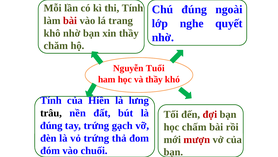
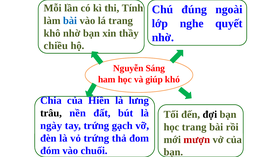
bài at (70, 21) colour: red -> blue
chăm: chăm -> chiều
Tuổi: Tuổi -> Sáng
và thầy: thầy -> giúp
Tính at (51, 100): Tính -> Chia
đợi colour: red -> black
đúng at (51, 125): đúng -> ngày
học chấm: chấm -> trang
